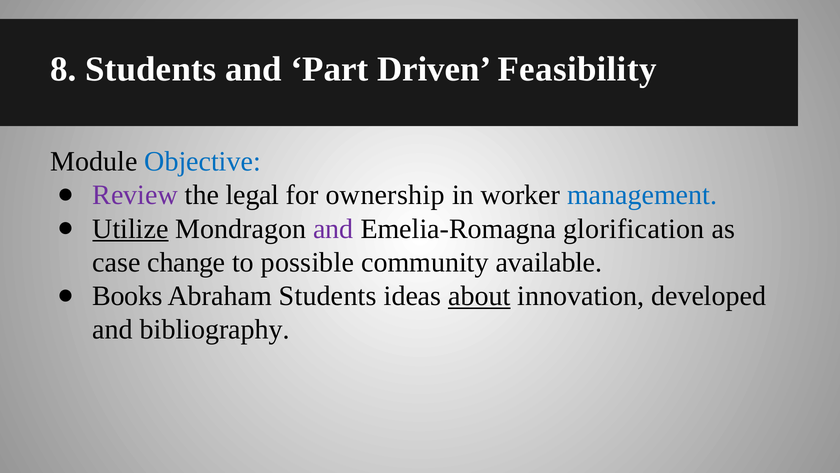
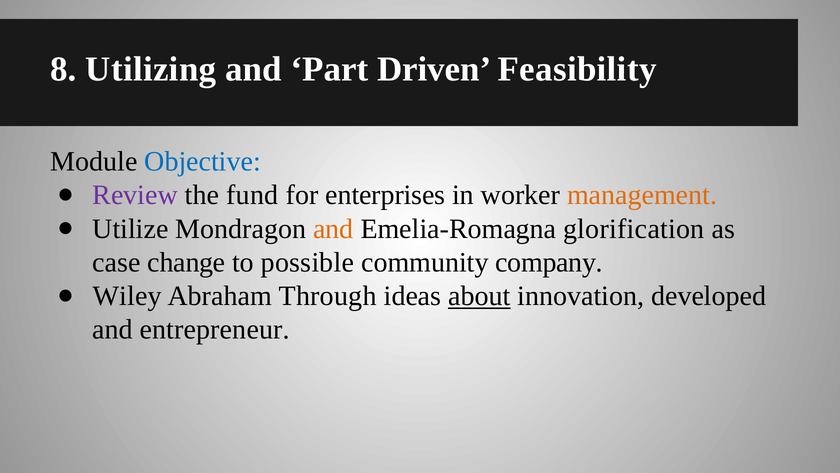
8 Students: Students -> Utilizing
legal: legal -> fund
ownership: ownership -> enterprises
management colour: blue -> orange
Utilize underline: present -> none
and at (333, 229) colour: purple -> orange
available: available -> company
Books: Books -> Wiley
Abraham Students: Students -> Through
bibliography: bibliography -> entrepreneur
